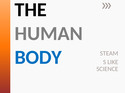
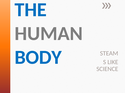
THE colour: black -> blue
